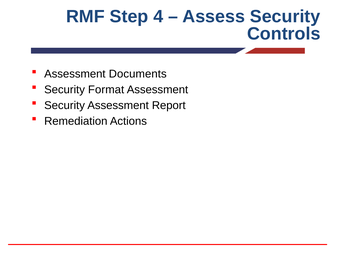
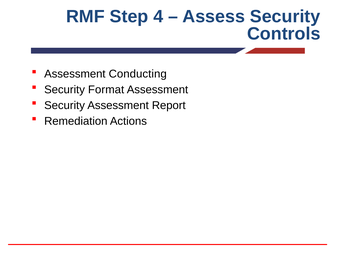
Documents: Documents -> Conducting
